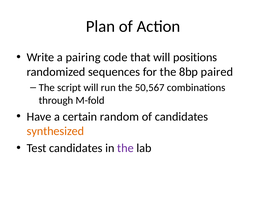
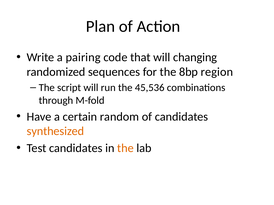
positions: positions -> changing
paired: paired -> region
50,567: 50,567 -> 45,536
the at (125, 149) colour: purple -> orange
